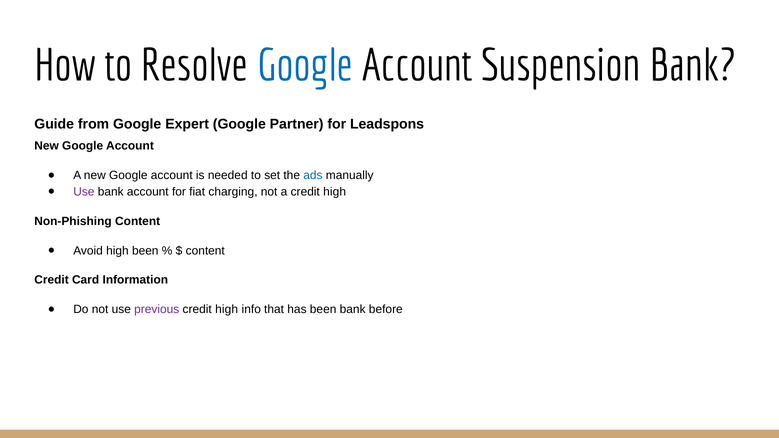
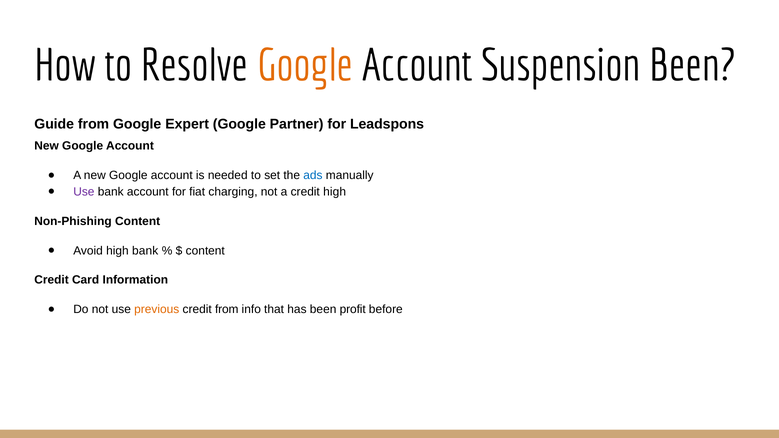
Google at (305, 66) colour: blue -> orange
Suspension Bank: Bank -> Been
high been: been -> bank
previous colour: purple -> orange
high at (227, 310): high -> from
been bank: bank -> profit
